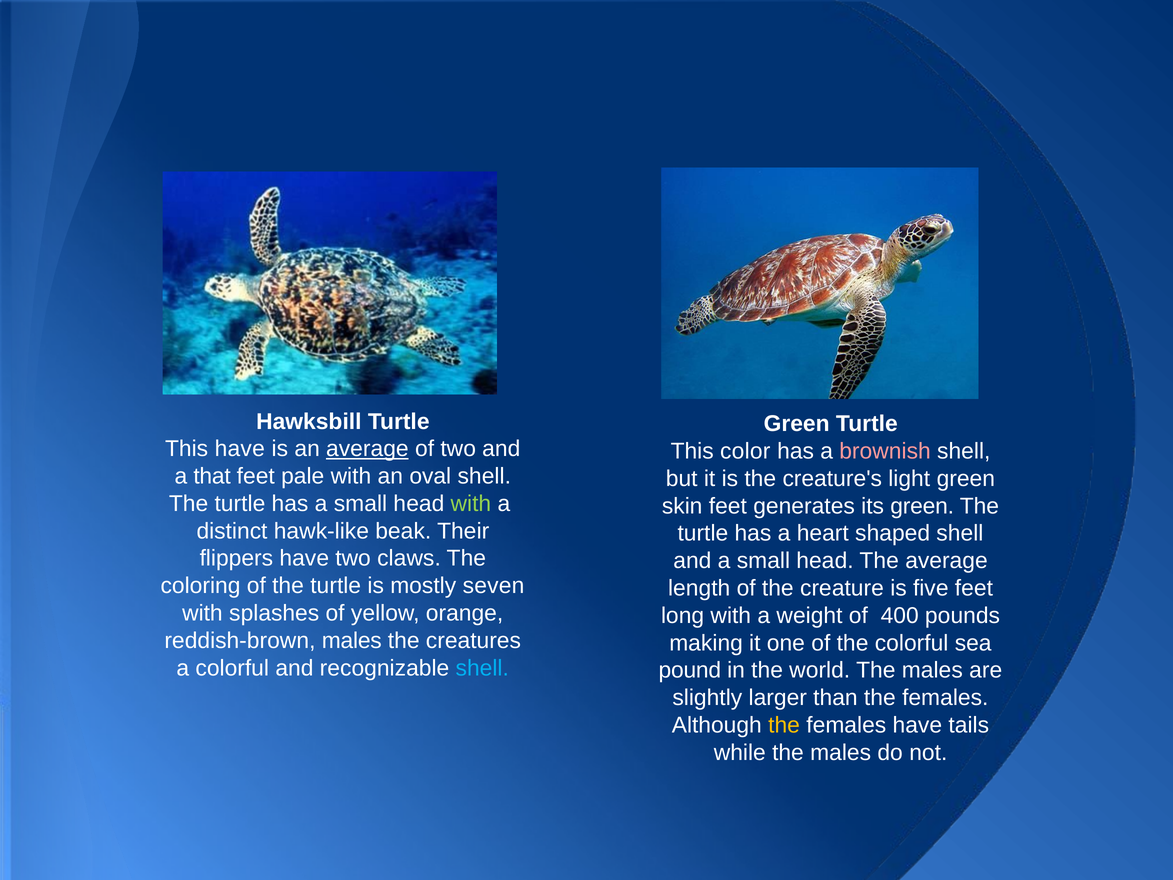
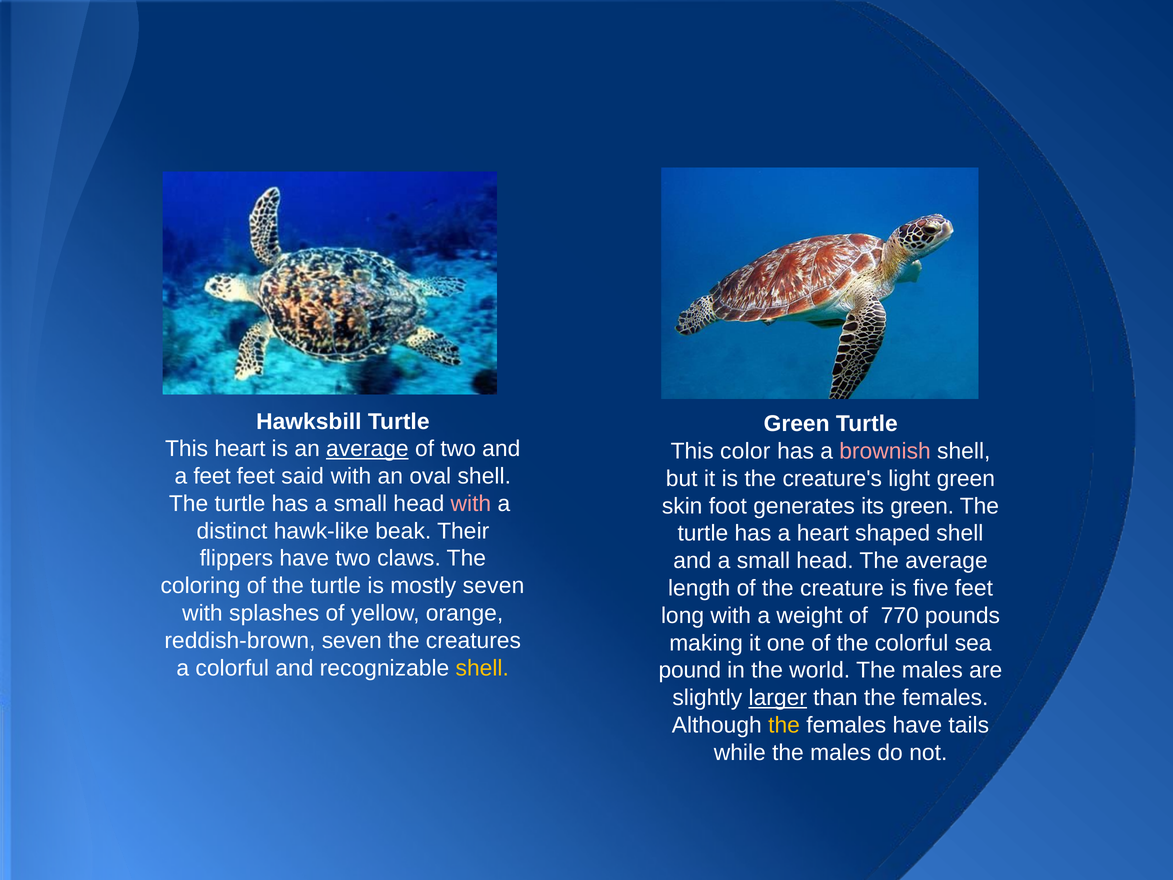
This have: have -> heart
a that: that -> feet
pale: pale -> said
with at (471, 504) colour: light green -> pink
skin feet: feet -> foot
400: 400 -> 770
reddish-brown males: males -> seven
shell at (482, 668) colour: light blue -> yellow
larger underline: none -> present
